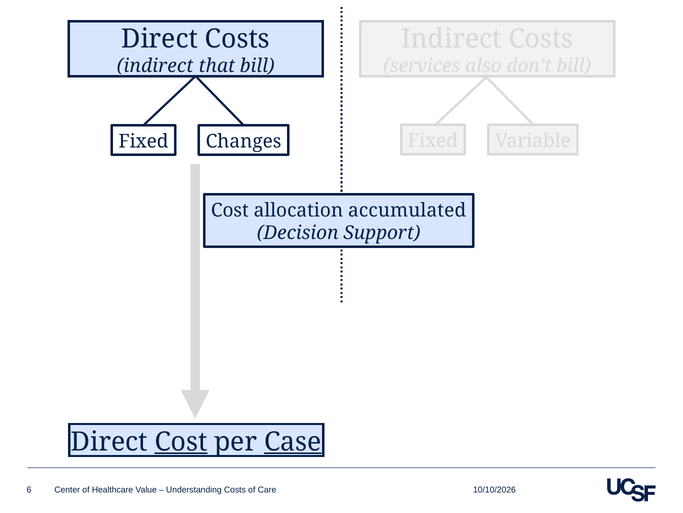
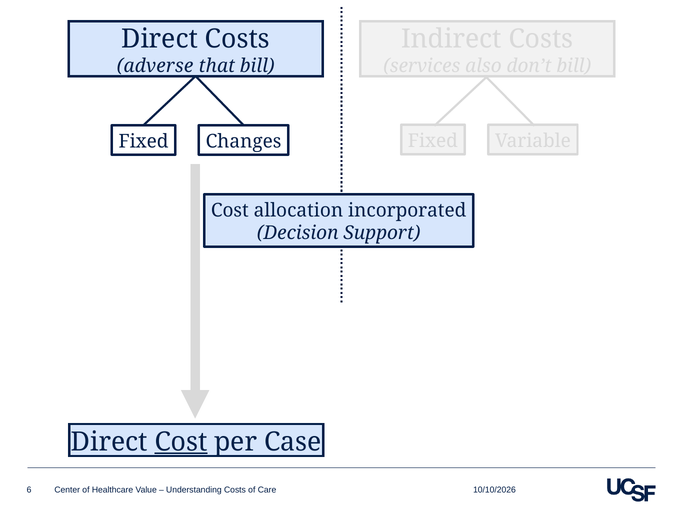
indirect at (155, 66): indirect -> adverse
accumulated: accumulated -> incorporated
Case underline: present -> none
